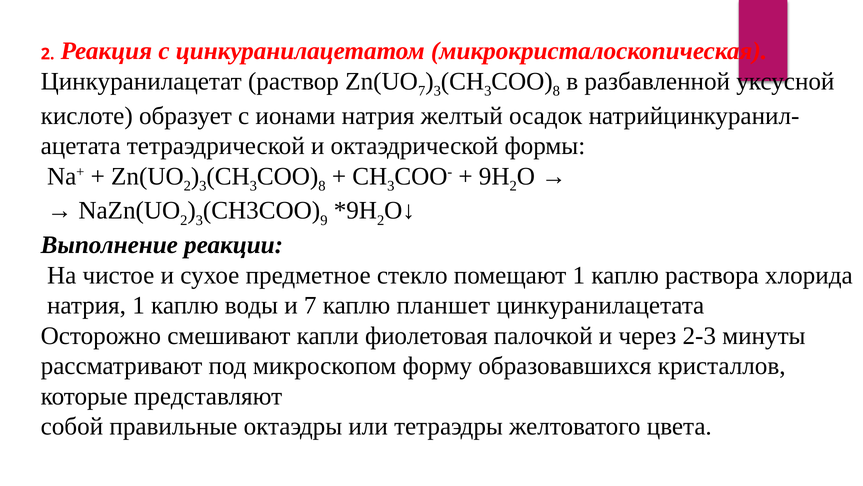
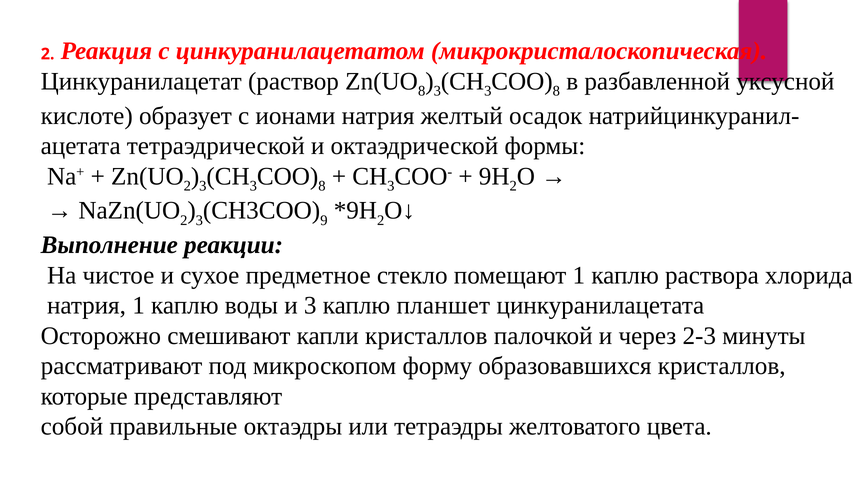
7 at (422, 91): 7 -> 8
и 7: 7 -> 3
капли фиолетовая: фиолетовая -> кристаллов
